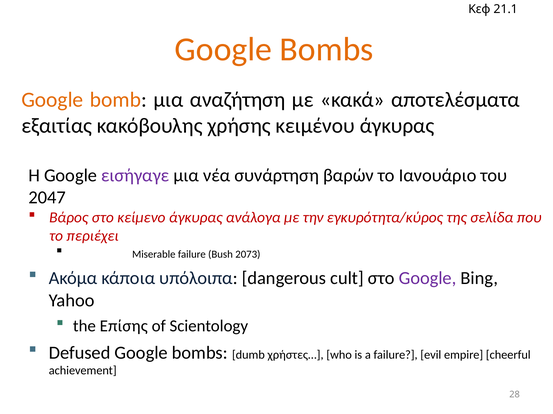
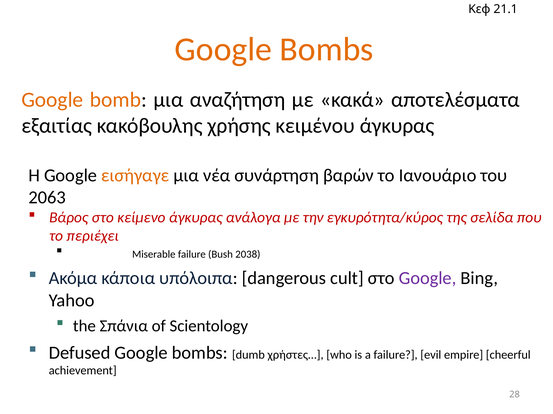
εισήγαγε colour: purple -> orange
2047: 2047 -> 2063
2073: 2073 -> 2038
Επίσης: Επίσης -> Σπάνια
